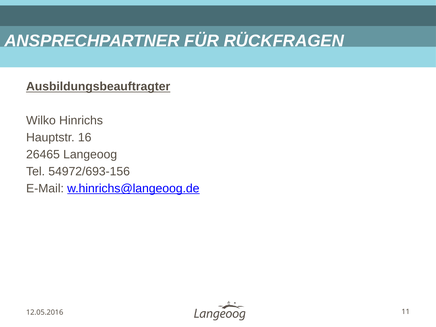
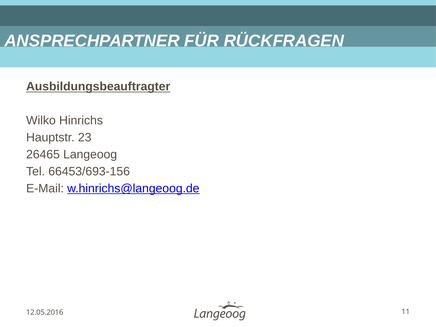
16: 16 -> 23
54972/693-156: 54972/693-156 -> 66453/693-156
